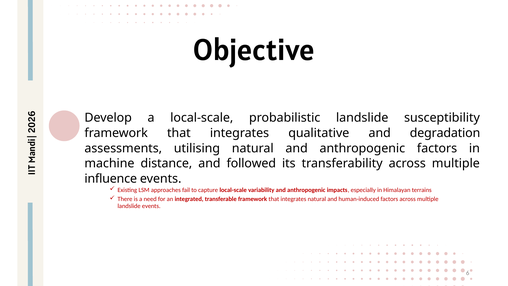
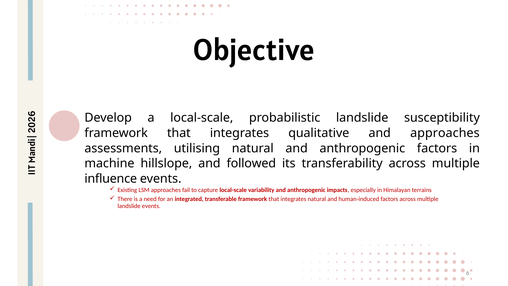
and degradation: degradation -> approaches
distance: distance -> hillslope
